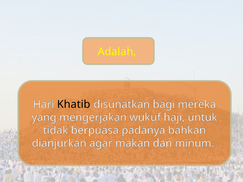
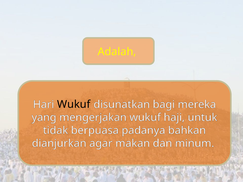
Hari Khatib: Khatib -> Wukuf
